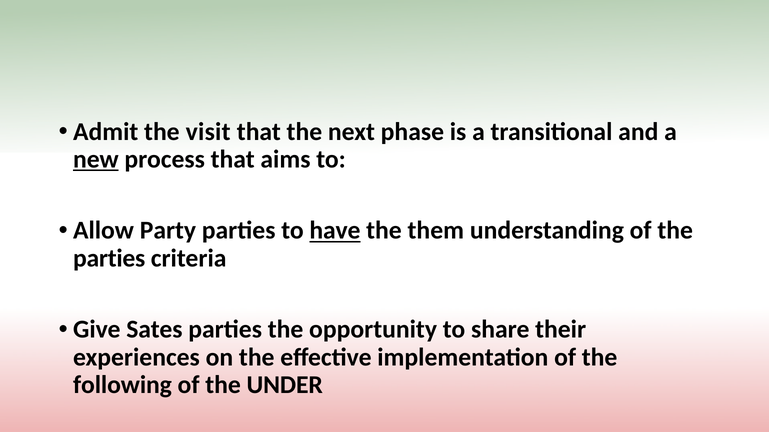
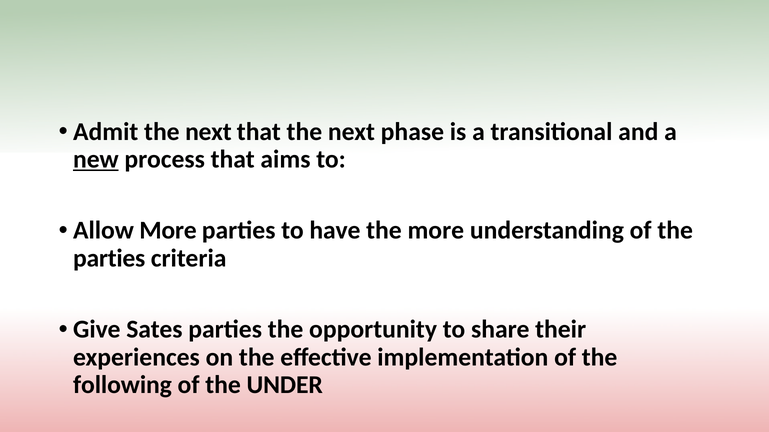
Admit the visit: visit -> next
Allow Party: Party -> More
have underline: present -> none
the them: them -> more
